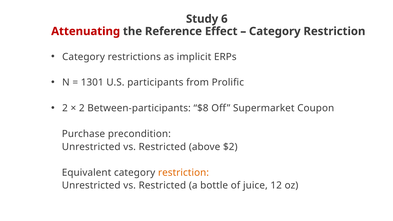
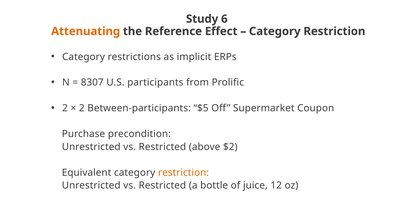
Attenuating colour: red -> orange
1301: 1301 -> 8307
$8: $8 -> $5
